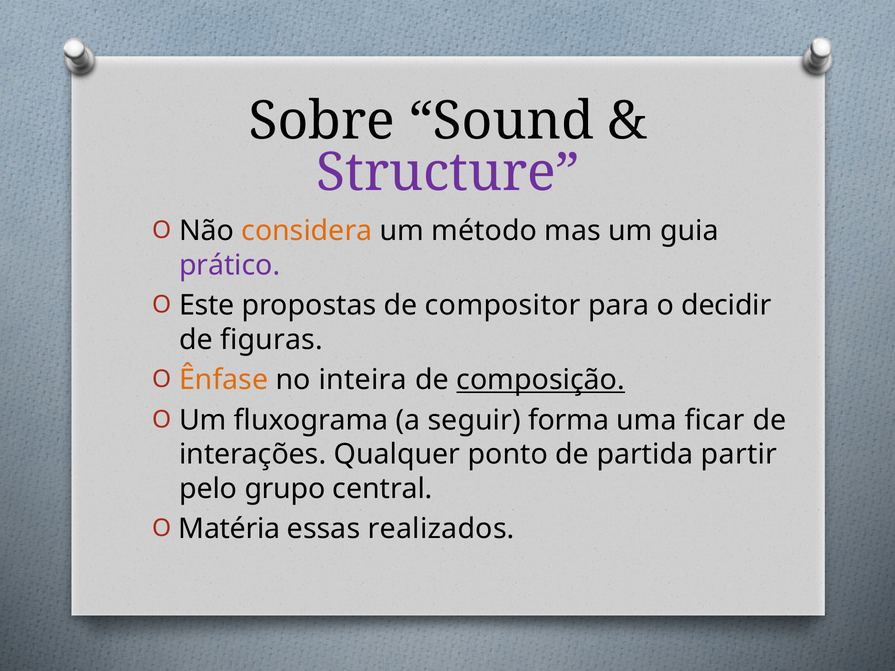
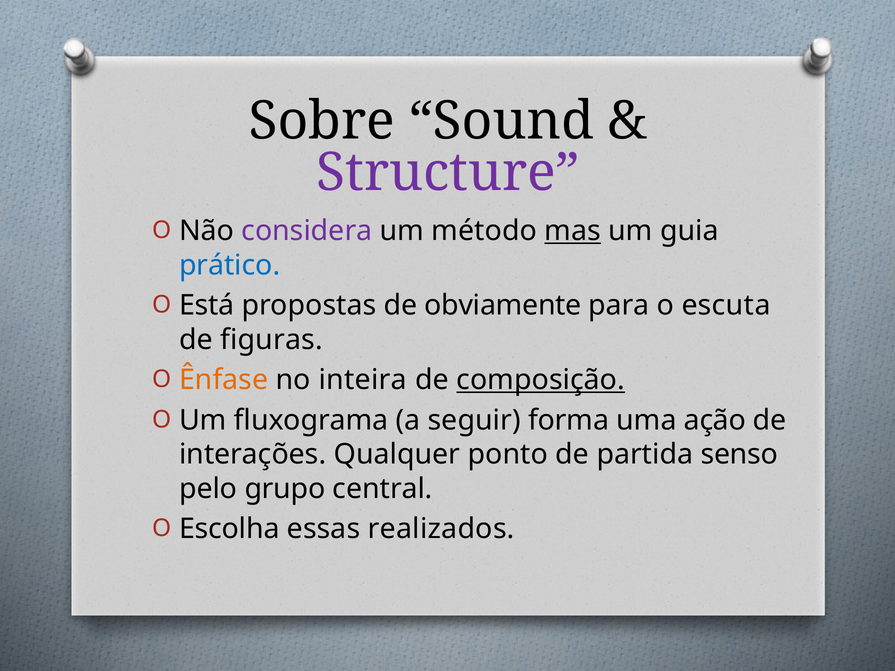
considera colour: orange -> purple
mas underline: none -> present
prático colour: purple -> blue
Este: Este -> Está
compositor: compositor -> obviamente
decidir: decidir -> escuta
ficar: ficar -> ação
partir: partir -> senso
Matéria: Matéria -> Escolha
